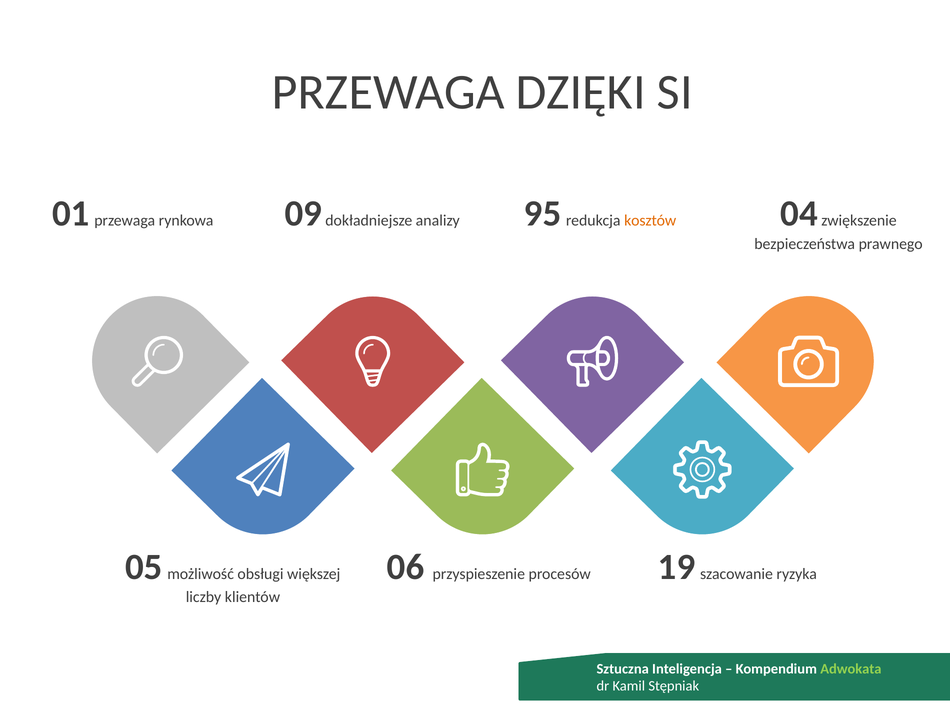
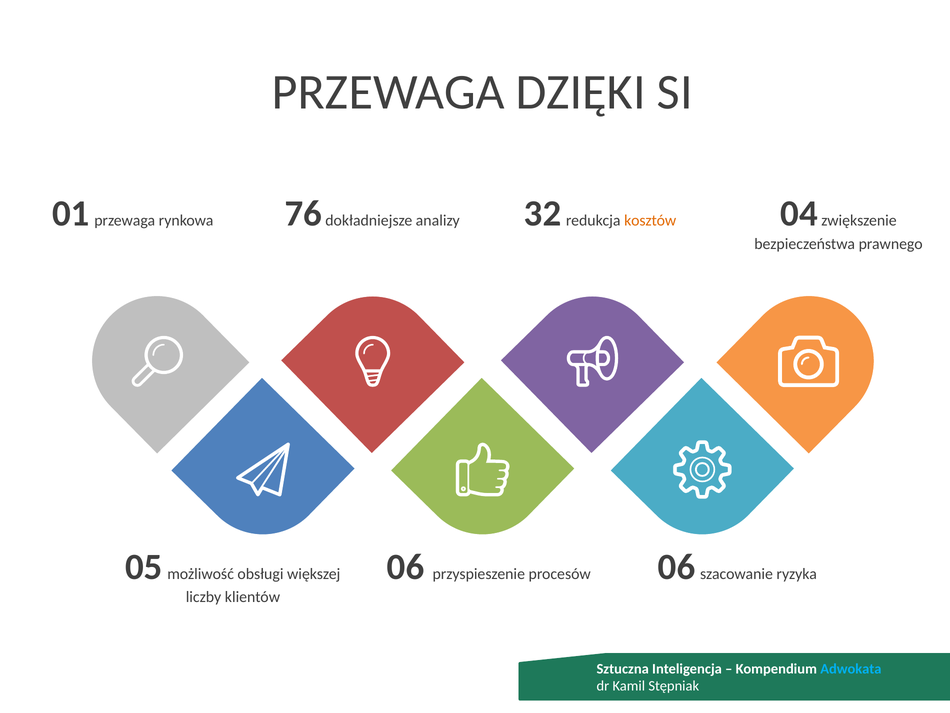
09: 09 -> 76
95: 95 -> 32
procesów 19: 19 -> 06
Adwokata colour: light green -> light blue
